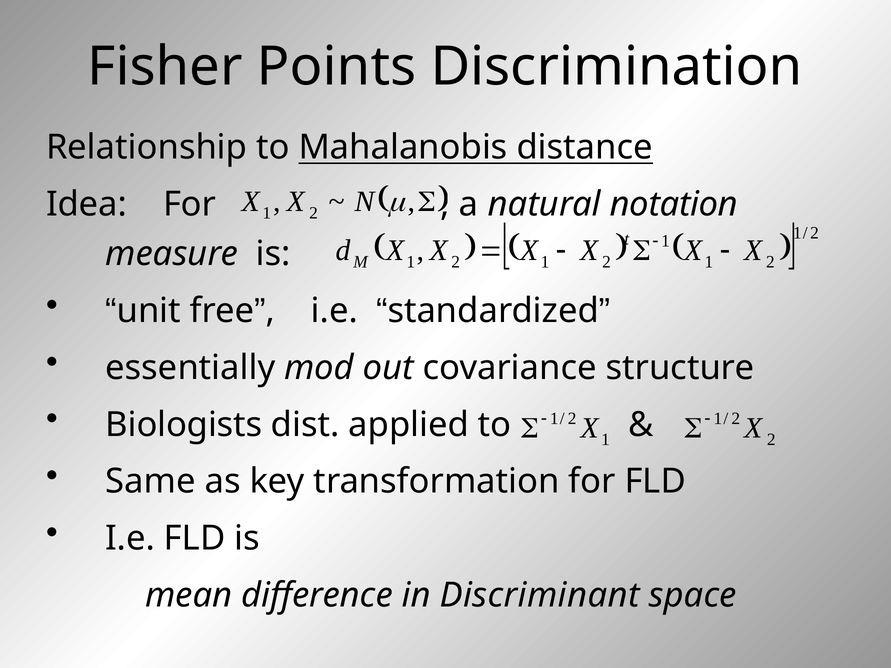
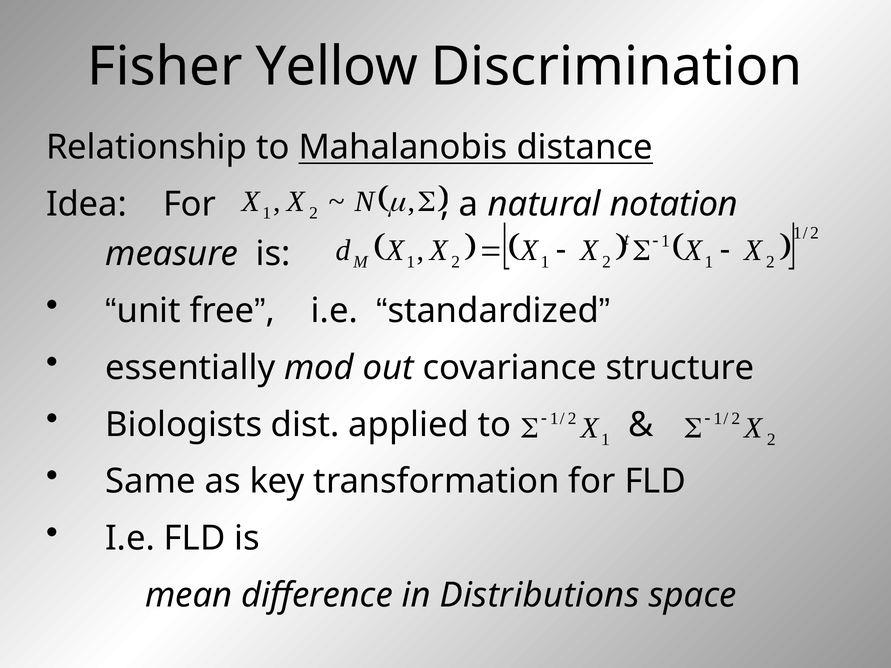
Points: Points -> Yellow
Discriminant: Discriminant -> Distributions
